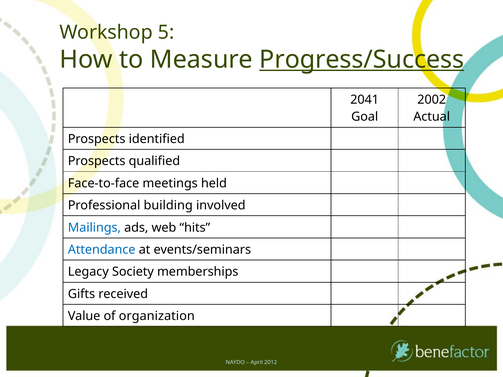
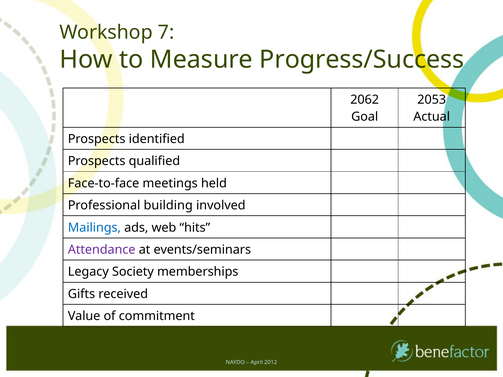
5: 5 -> 7
Progress/Success underline: present -> none
2041: 2041 -> 2062
2002: 2002 -> 2053
Attendance colour: blue -> purple
organization: organization -> commitment
